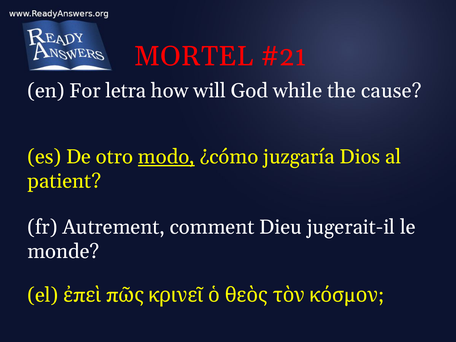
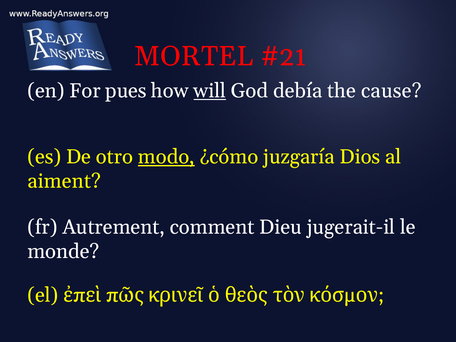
letra: letra -> pues
will underline: none -> present
while: while -> debía
patient: patient -> aiment
